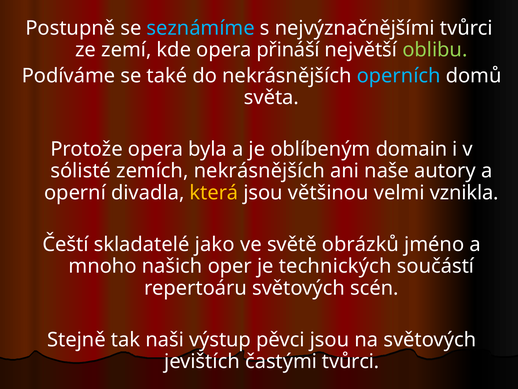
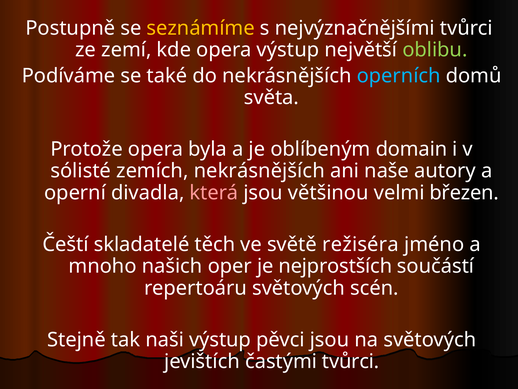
seznámíme colour: light blue -> yellow
opera přináší: přináší -> výstup
která colour: yellow -> pink
vznikla: vznikla -> březen
jako: jako -> těch
obrázků: obrázků -> režiséra
technických: technických -> nejprostších
